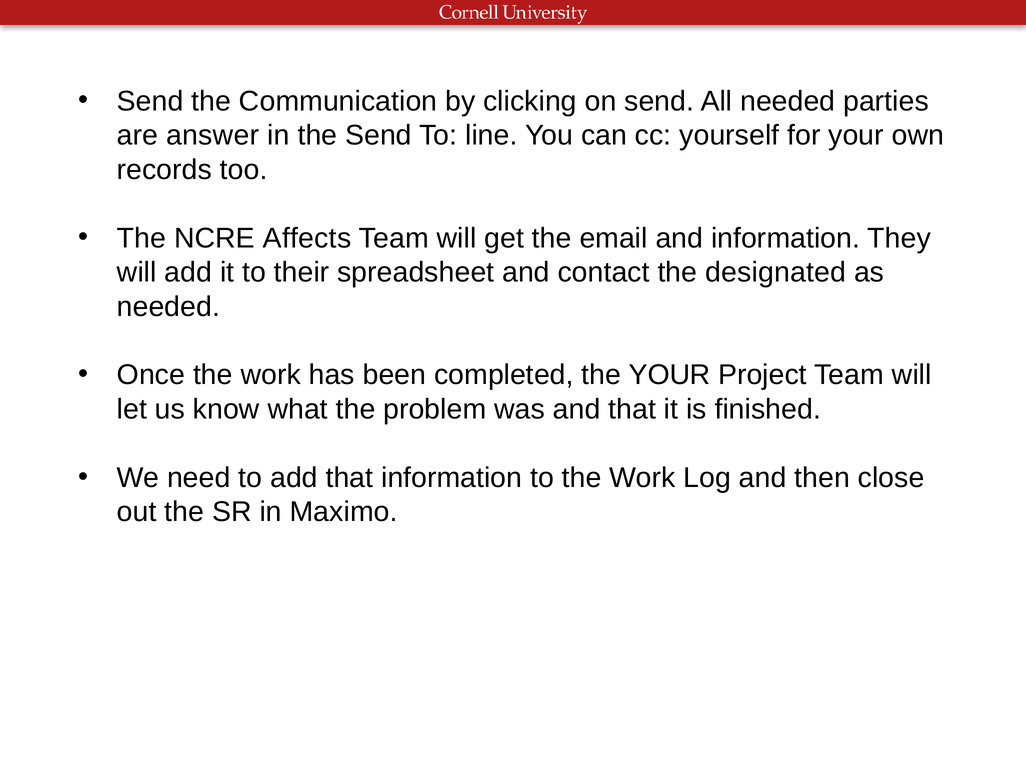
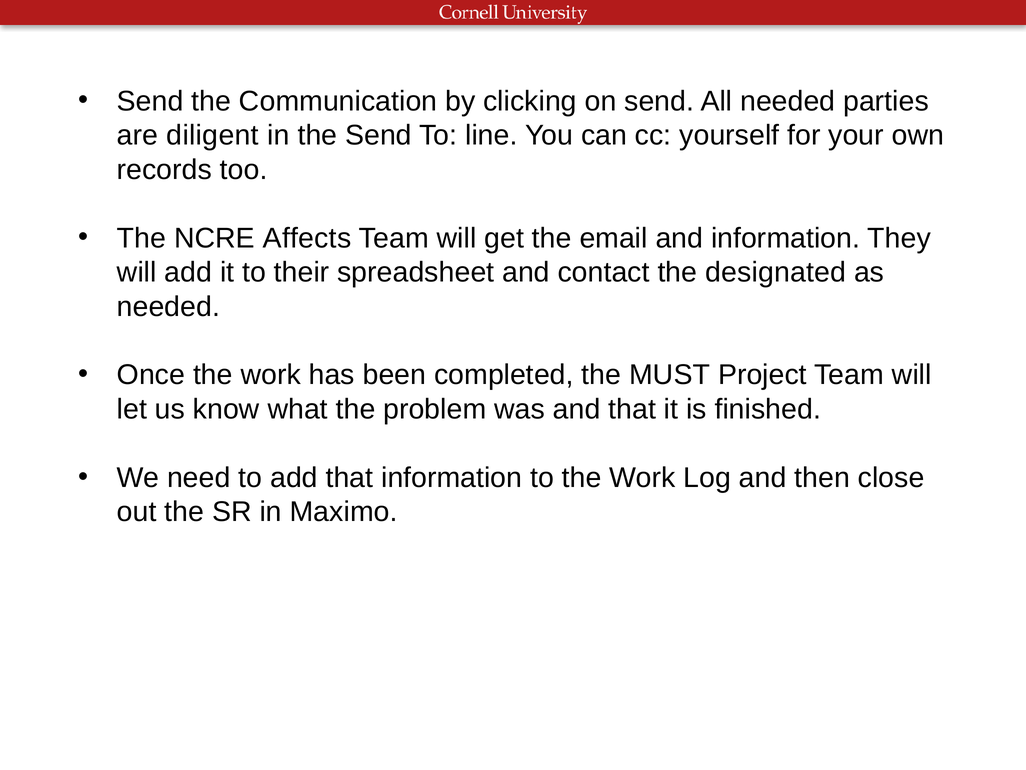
answer: answer -> diligent
the YOUR: YOUR -> MUST
